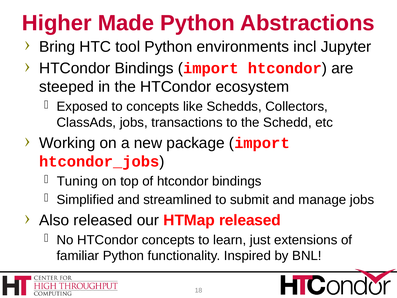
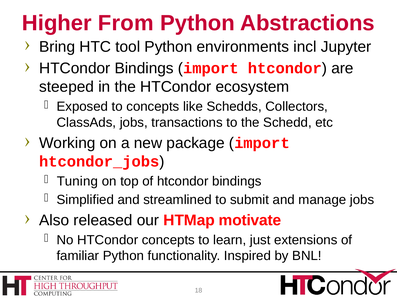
Made: Made -> From
HTMap released: released -> motivate
